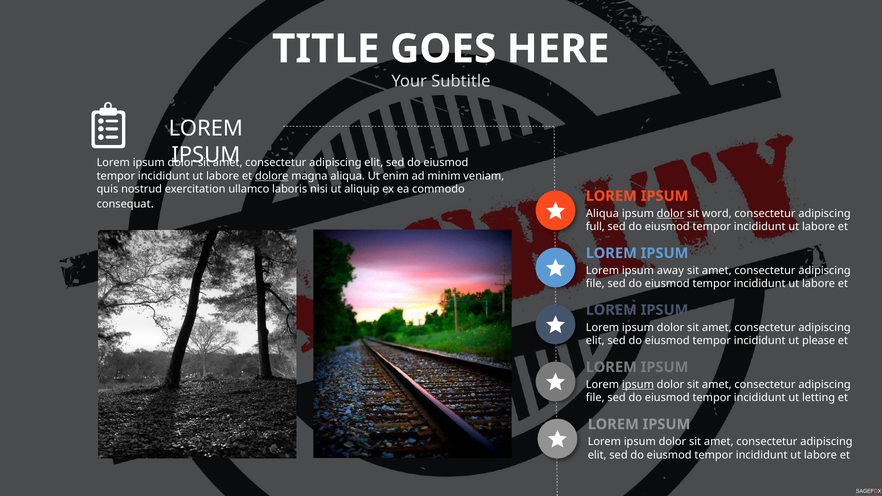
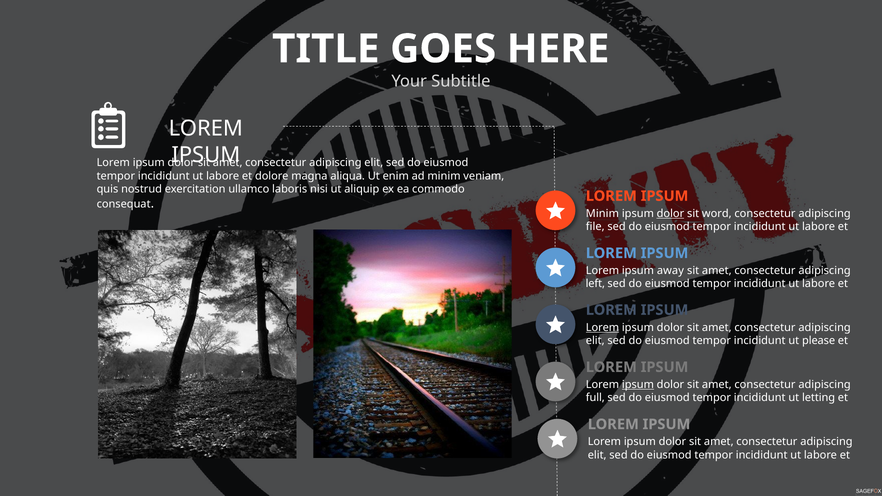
dolore underline: present -> none
Aliqua at (602, 213): Aliqua -> Minim
full: full -> file
file at (595, 284): file -> left
Lorem at (602, 327) underline: none -> present
file at (595, 398): file -> full
